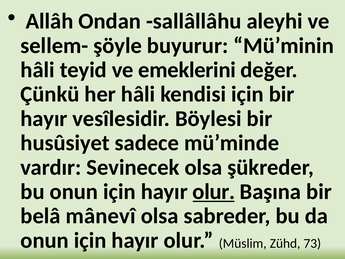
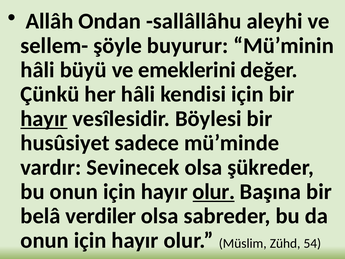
teyid: teyid -> büyü
hayır at (44, 119) underline: none -> present
mânevî: mânevî -> verdiler
73: 73 -> 54
